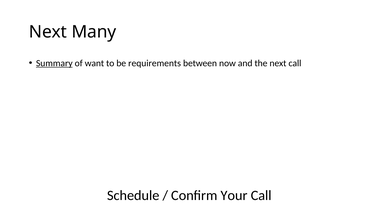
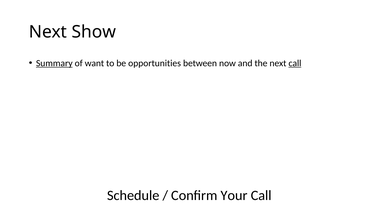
Many: Many -> Show
requirements: requirements -> opportunities
call at (295, 63) underline: none -> present
